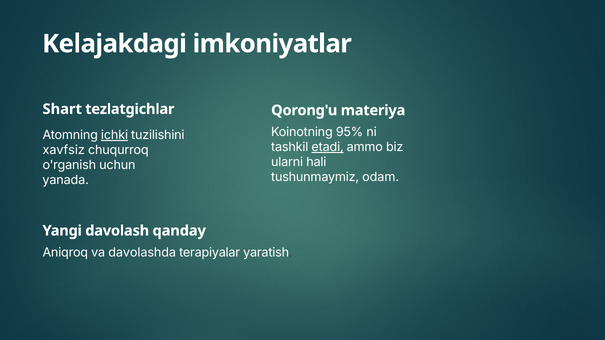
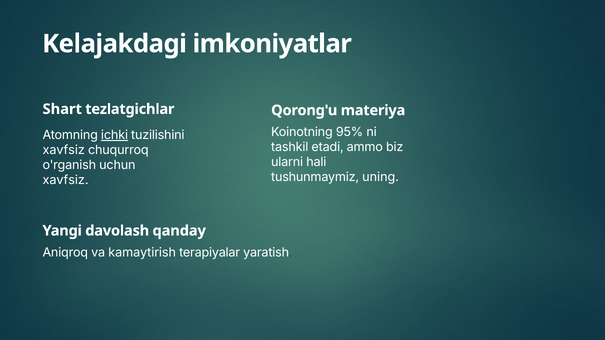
etadi underline: present -> none
odam: odam -> uning
yanada at (66, 180): yanada -> xavfsiz
davolashda: davolashda -> kamaytirish
